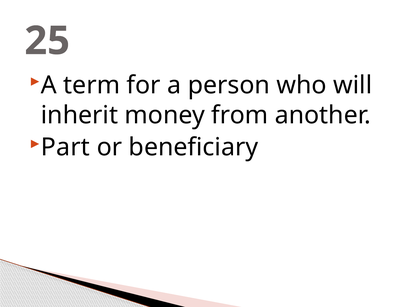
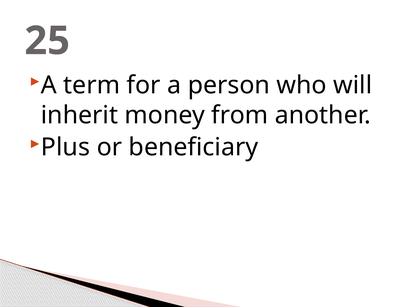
Part: Part -> Plus
